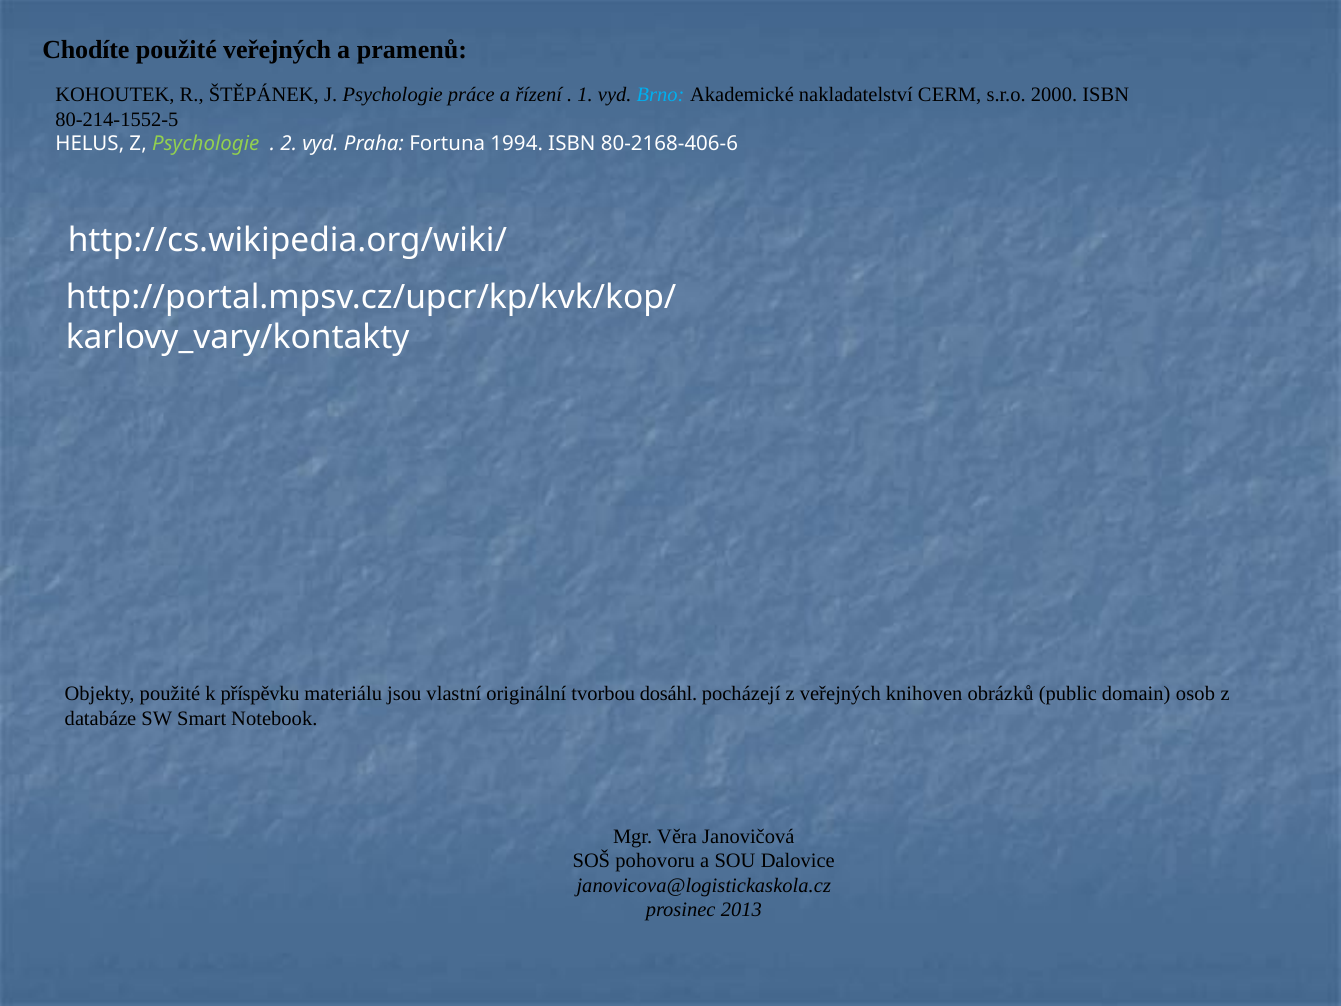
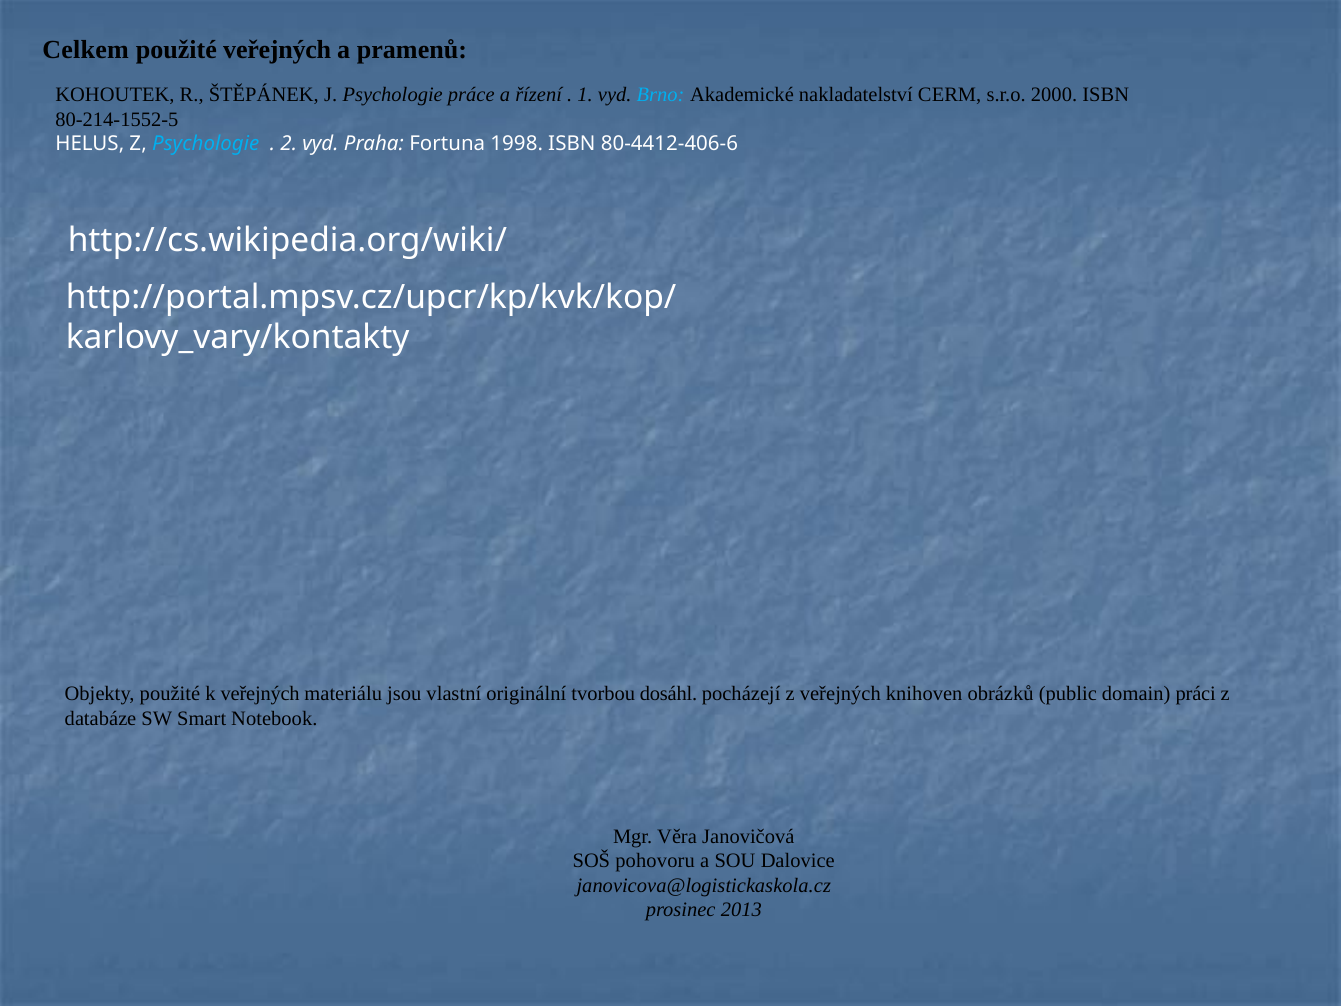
Chodíte: Chodíte -> Celkem
Psychologie at (206, 144) colour: light green -> light blue
1994: 1994 -> 1998
80-2168-406-6: 80-2168-406-6 -> 80-4412-406-6
k příspěvku: příspěvku -> veřejných
osob: osob -> práci
